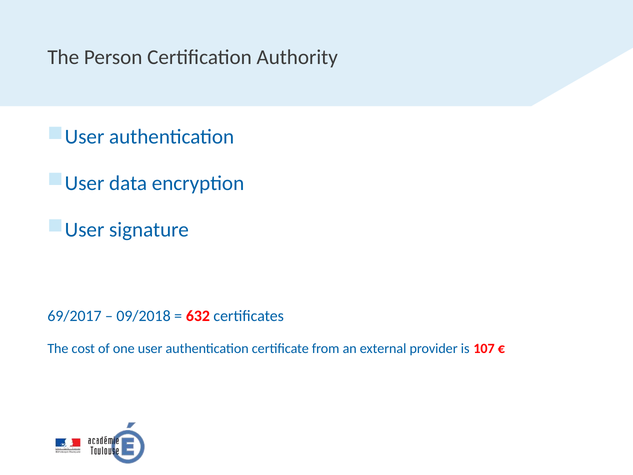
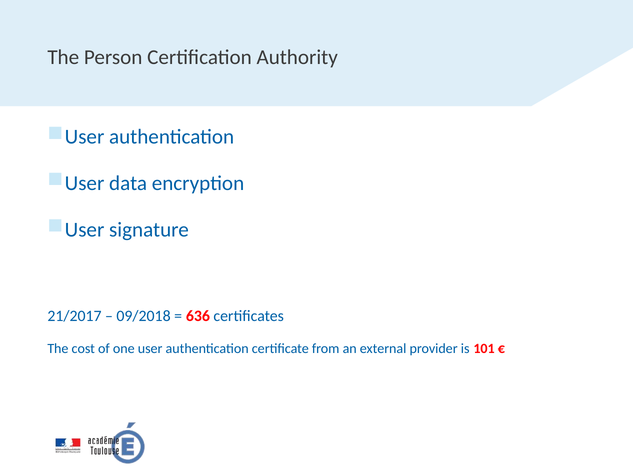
69/2017: 69/2017 -> 21/2017
632: 632 -> 636
107: 107 -> 101
